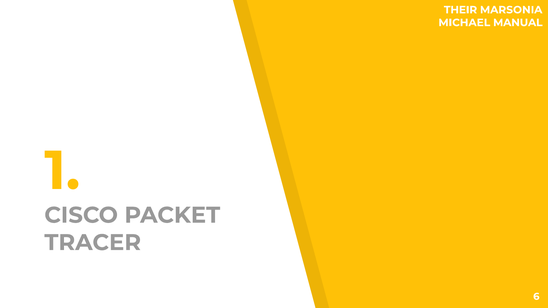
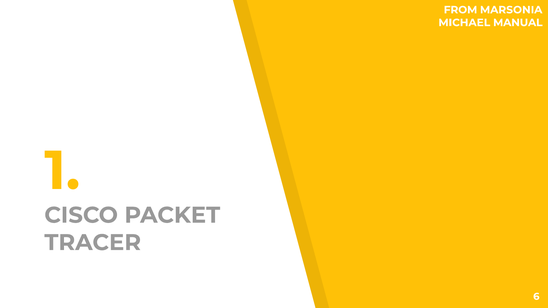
THEIR: THEIR -> FROM
